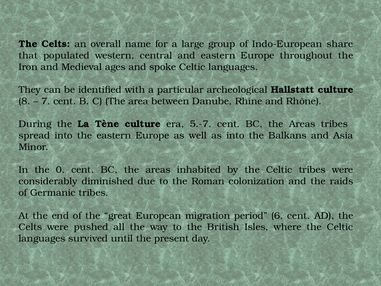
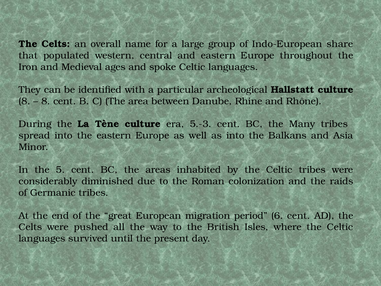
7 at (46, 101): 7 -> 8
5.-7: 5.-7 -> 5.-3
Areas at (302, 124): Areas -> Many
0: 0 -> 5
